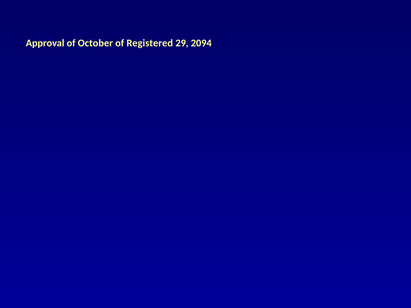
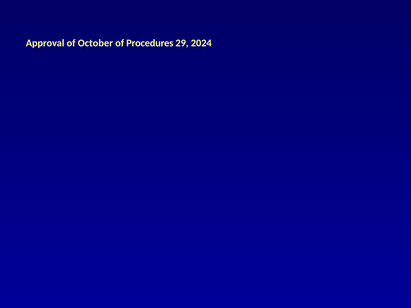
Registered: Registered -> Procedures
2094: 2094 -> 2024
